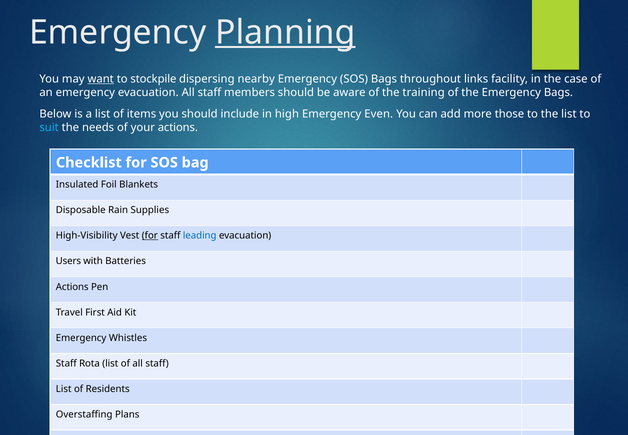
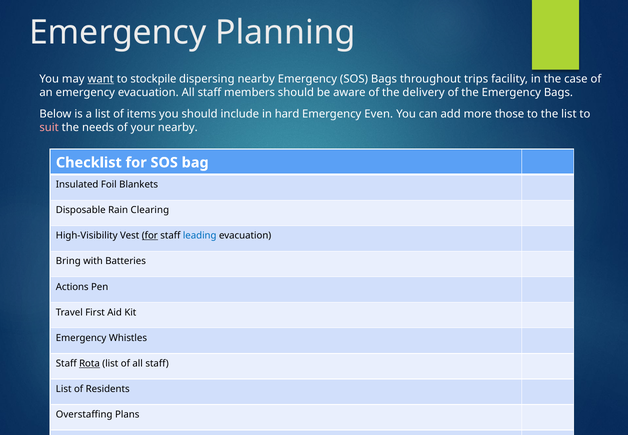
Planning underline: present -> none
links: links -> trips
training: training -> delivery
high: high -> hard
suit colour: light blue -> pink
your actions: actions -> nearby
Supplies: Supplies -> Clearing
Users at (68, 261): Users -> Bring
Rota underline: none -> present
